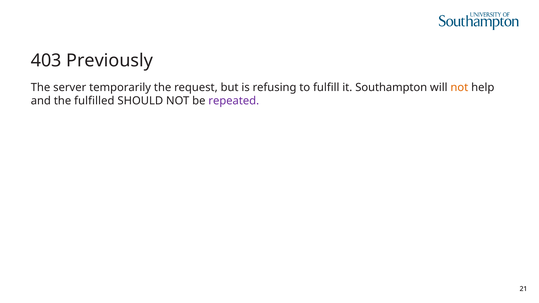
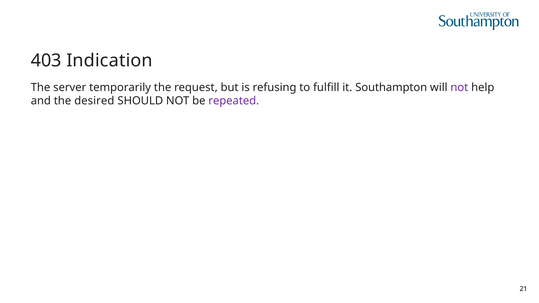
Previously: Previously -> Indication
not at (459, 88) colour: orange -> purple
fulfilled: fulfilled -> desired
